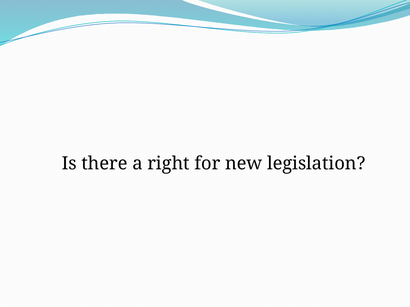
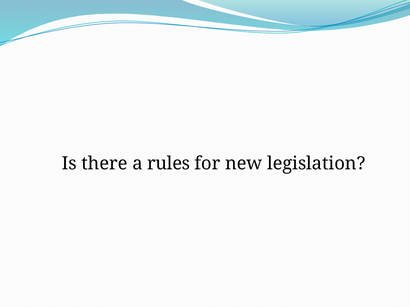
right: right -> rules
